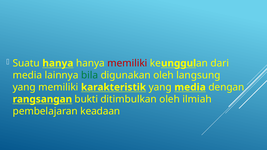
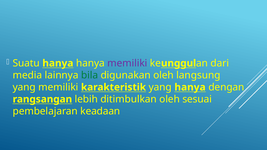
memiliki at (127, 63) colour: red -> purple
yang media: media -> hanya
bukti: bukti -> lebih
ilmiah: ilmiah -> sesuai
